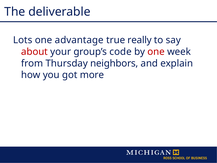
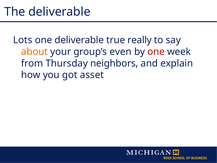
one advantage: advantage -> deliverable
about colour: red -> orange
code: code -> even
more: more -> asset
